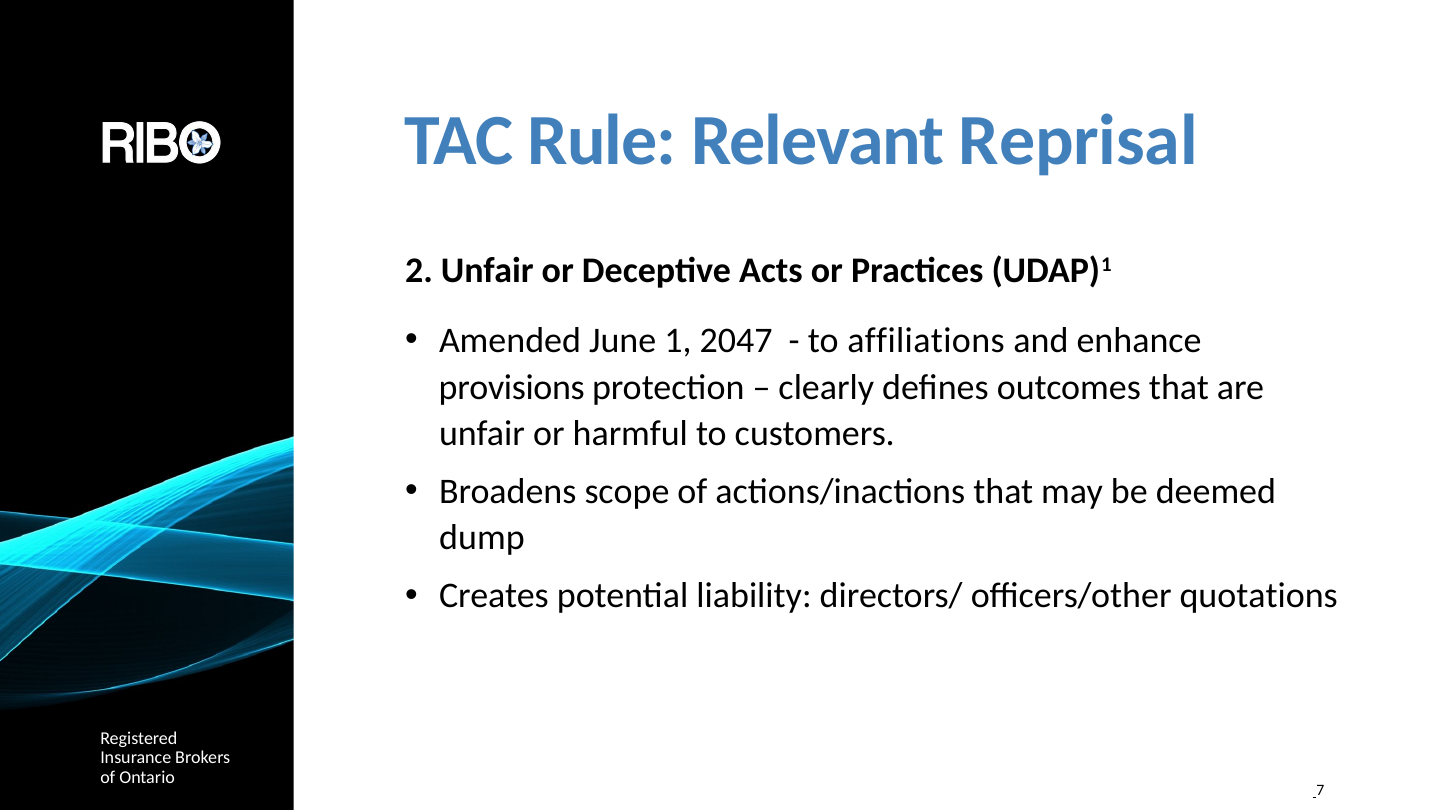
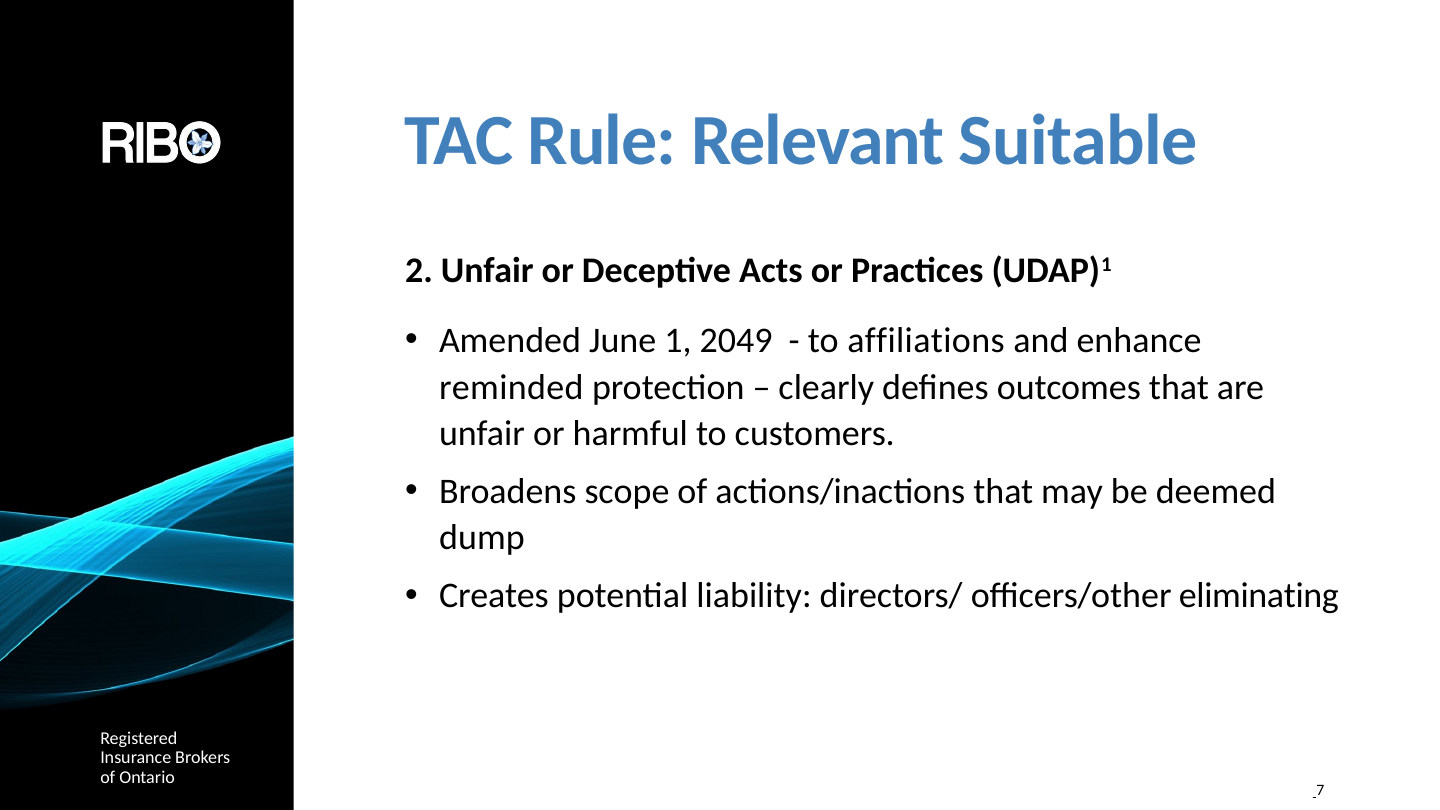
Reprisal: Reprisal -> Suitable
2047: 2047 -> 2049
provisions: provisions -> reminded
quotations: quotations -> eliminating
